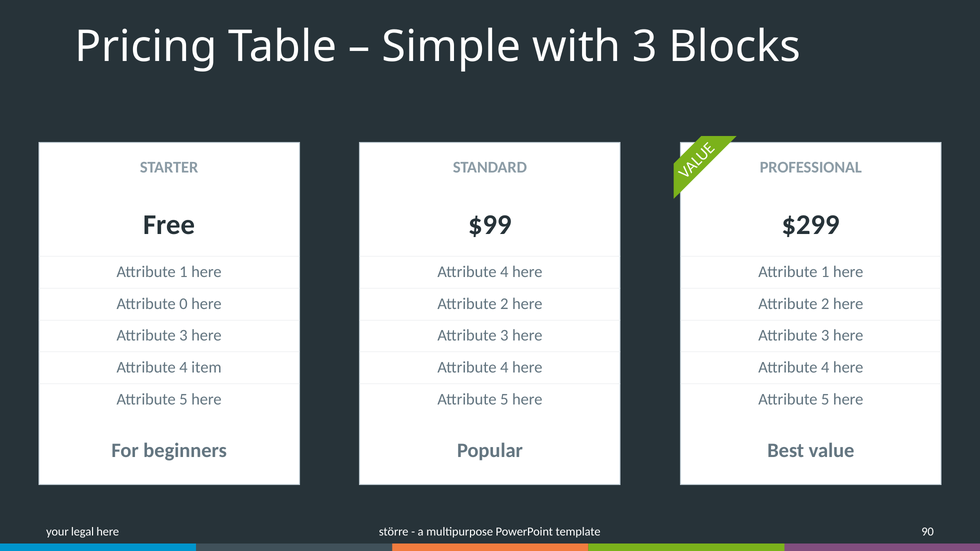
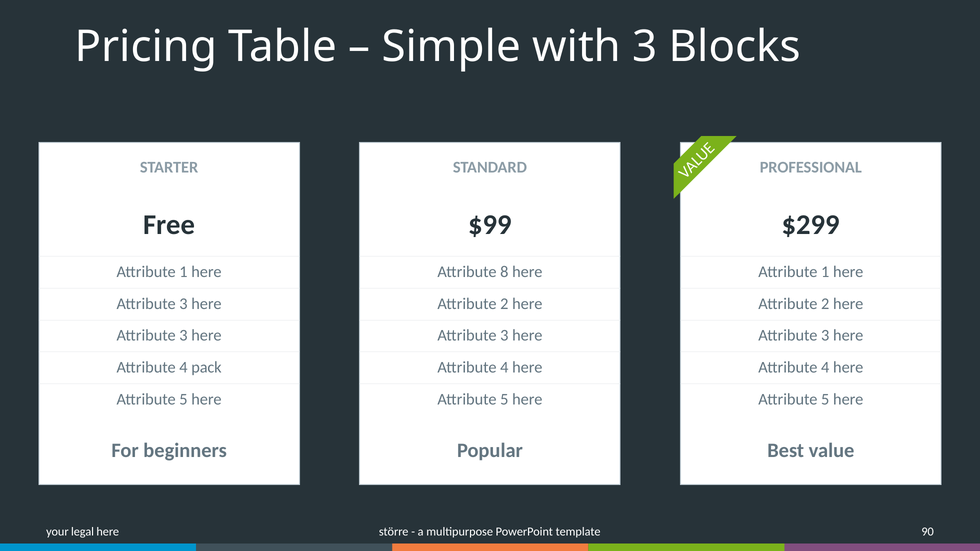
4 at (504, 272): 4 -> 8
0 at (183, 304): 0 -> 3
item: item -> pack
